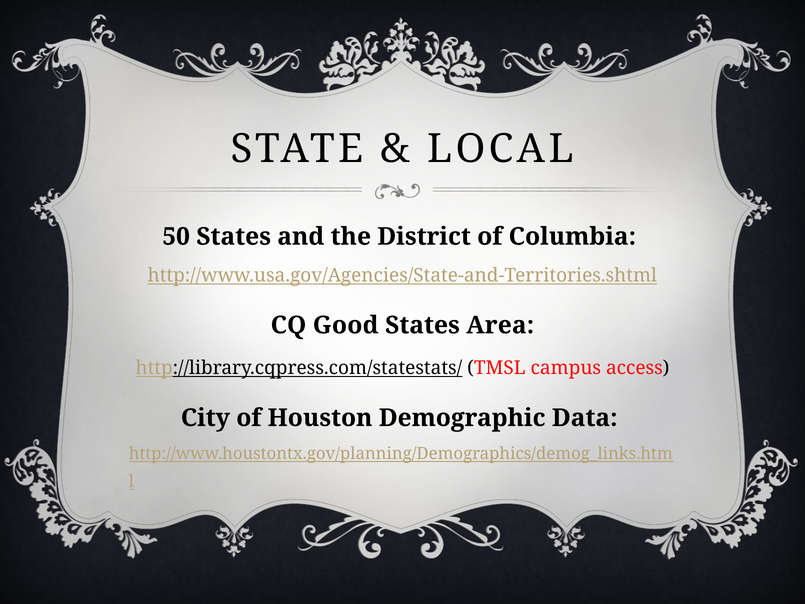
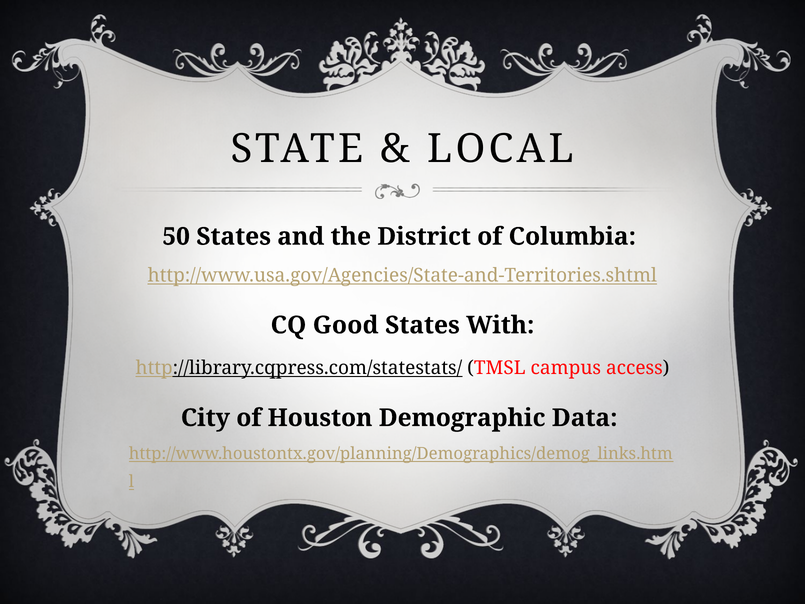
Area: Area -> With
